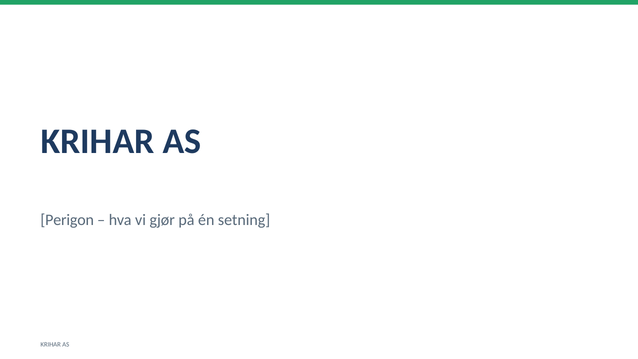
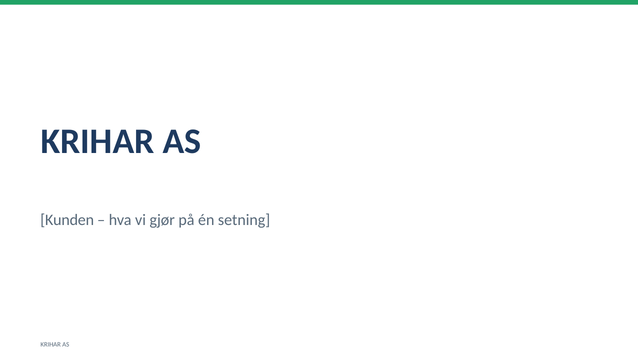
Perigon: Perigon -> Kunden
